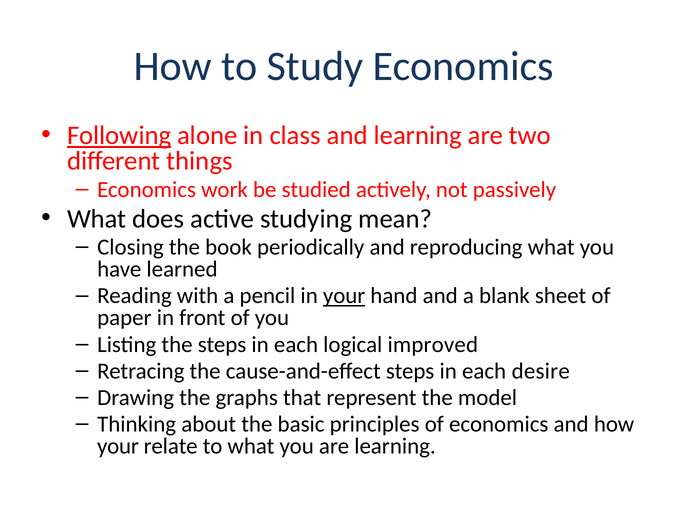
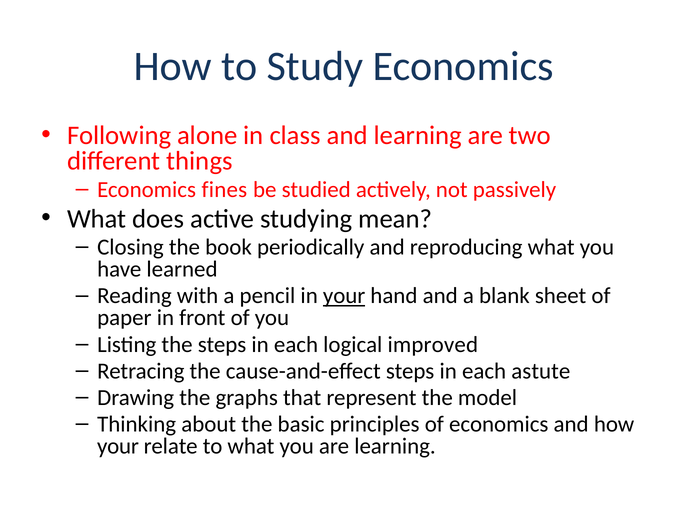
Following underline: present -> none
work: work -> fines
desire: desire -> astute
